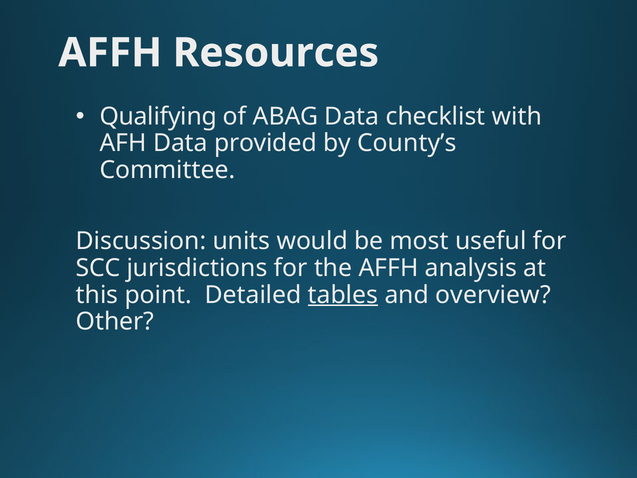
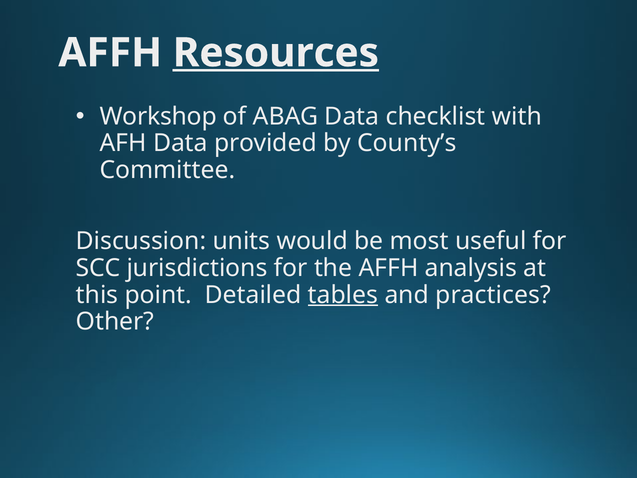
Resources underline: none -> present
Qualifying: Qualifying -> Workshop
overview: overview -> practices
